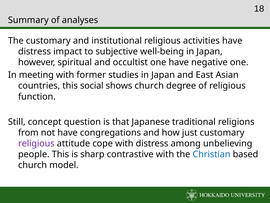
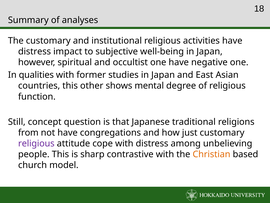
meeting: meeting -> qualities
social: social -> other
shows church: church -> mental
Christian colour: blue -> orange
